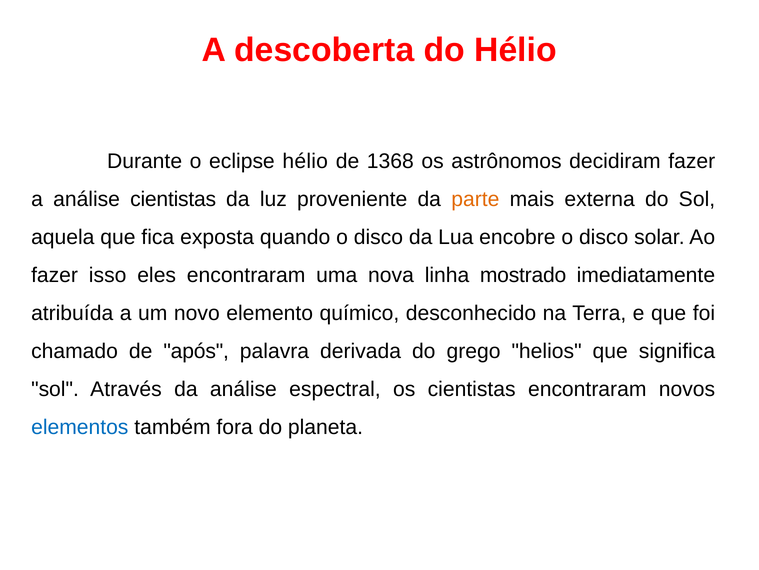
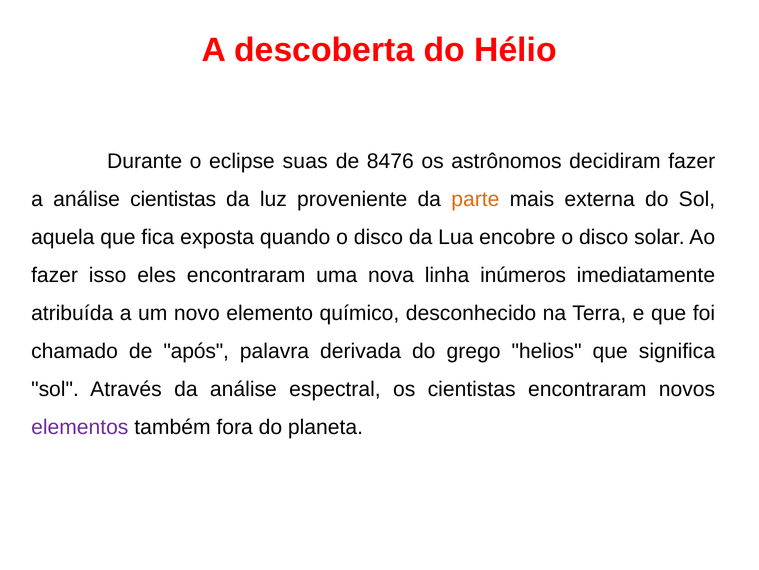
eclipse hélio: hélio -> suas
1368: 1368 -> 8476
mostrado: mostrado -> inúmeros
elementos colour: blue -> purple
